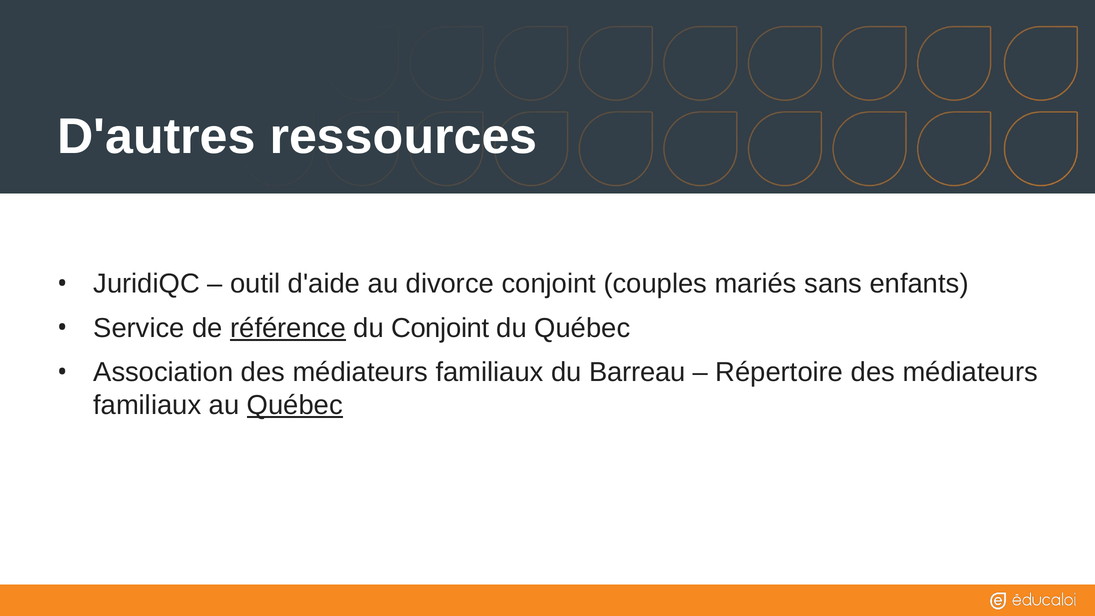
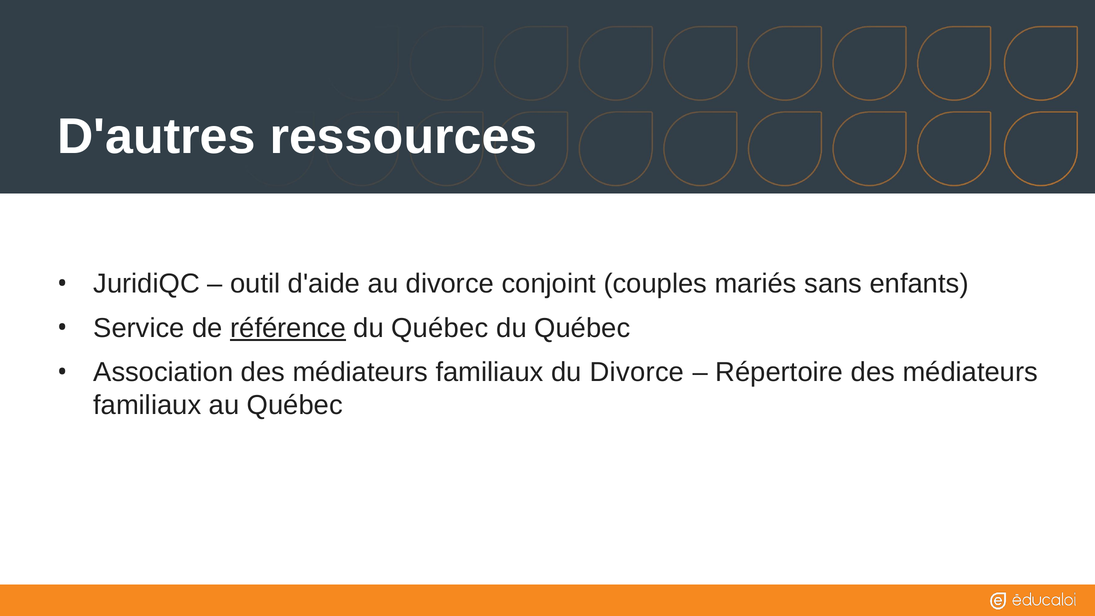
Conjoint at (440, 328): Conjoint -> Québec
du Barreau: Barreau -> Divorce
Québec at (295, 405) underline: present -> none
